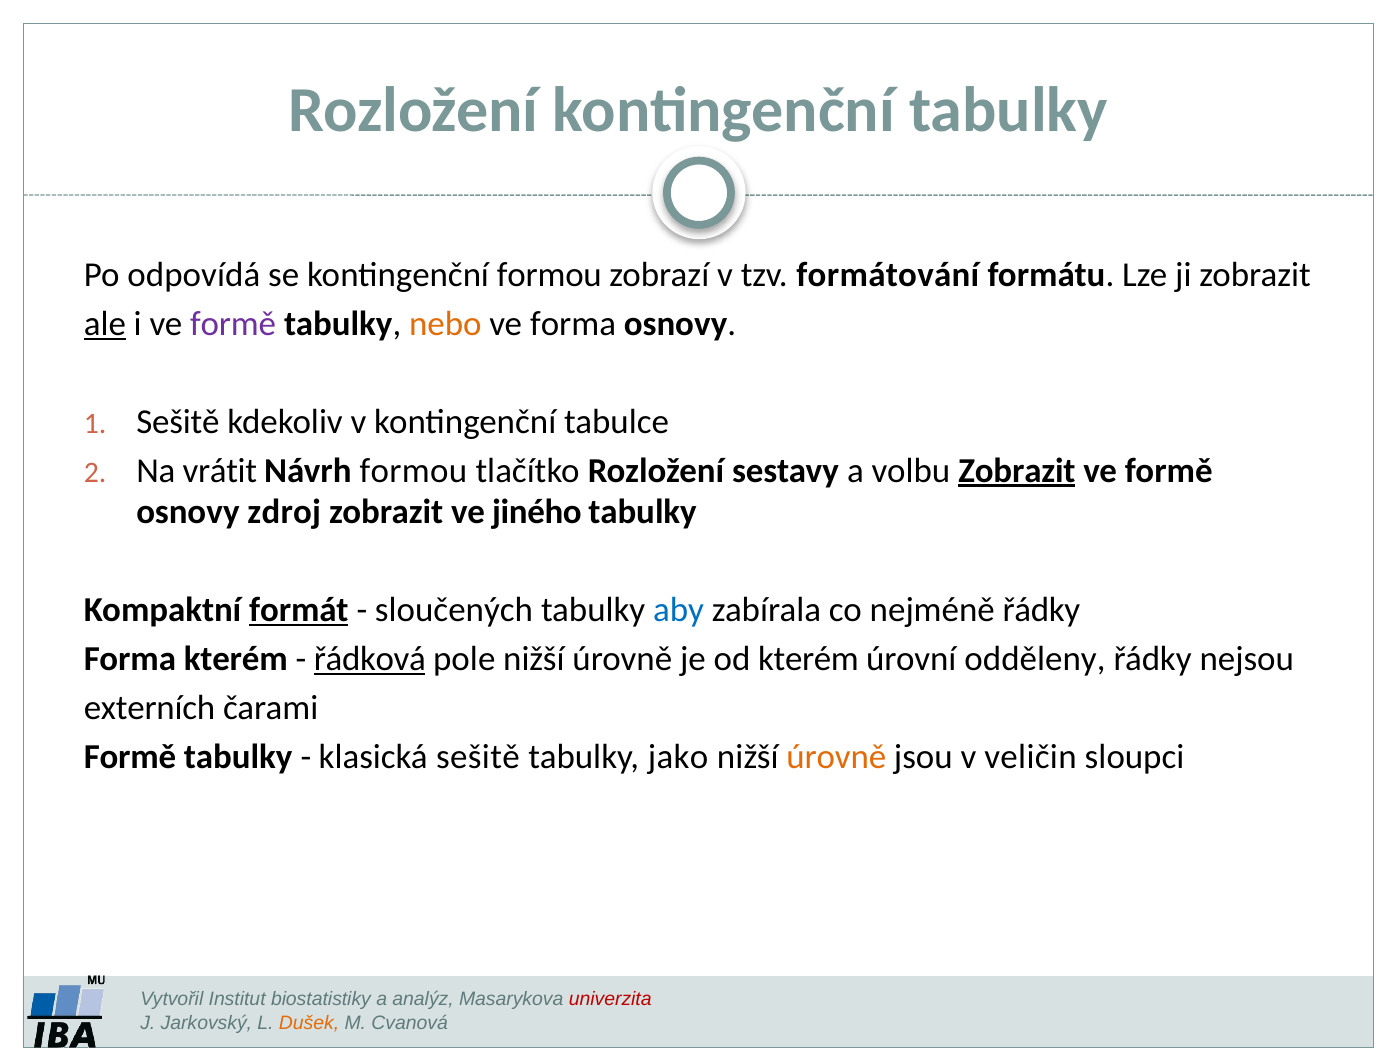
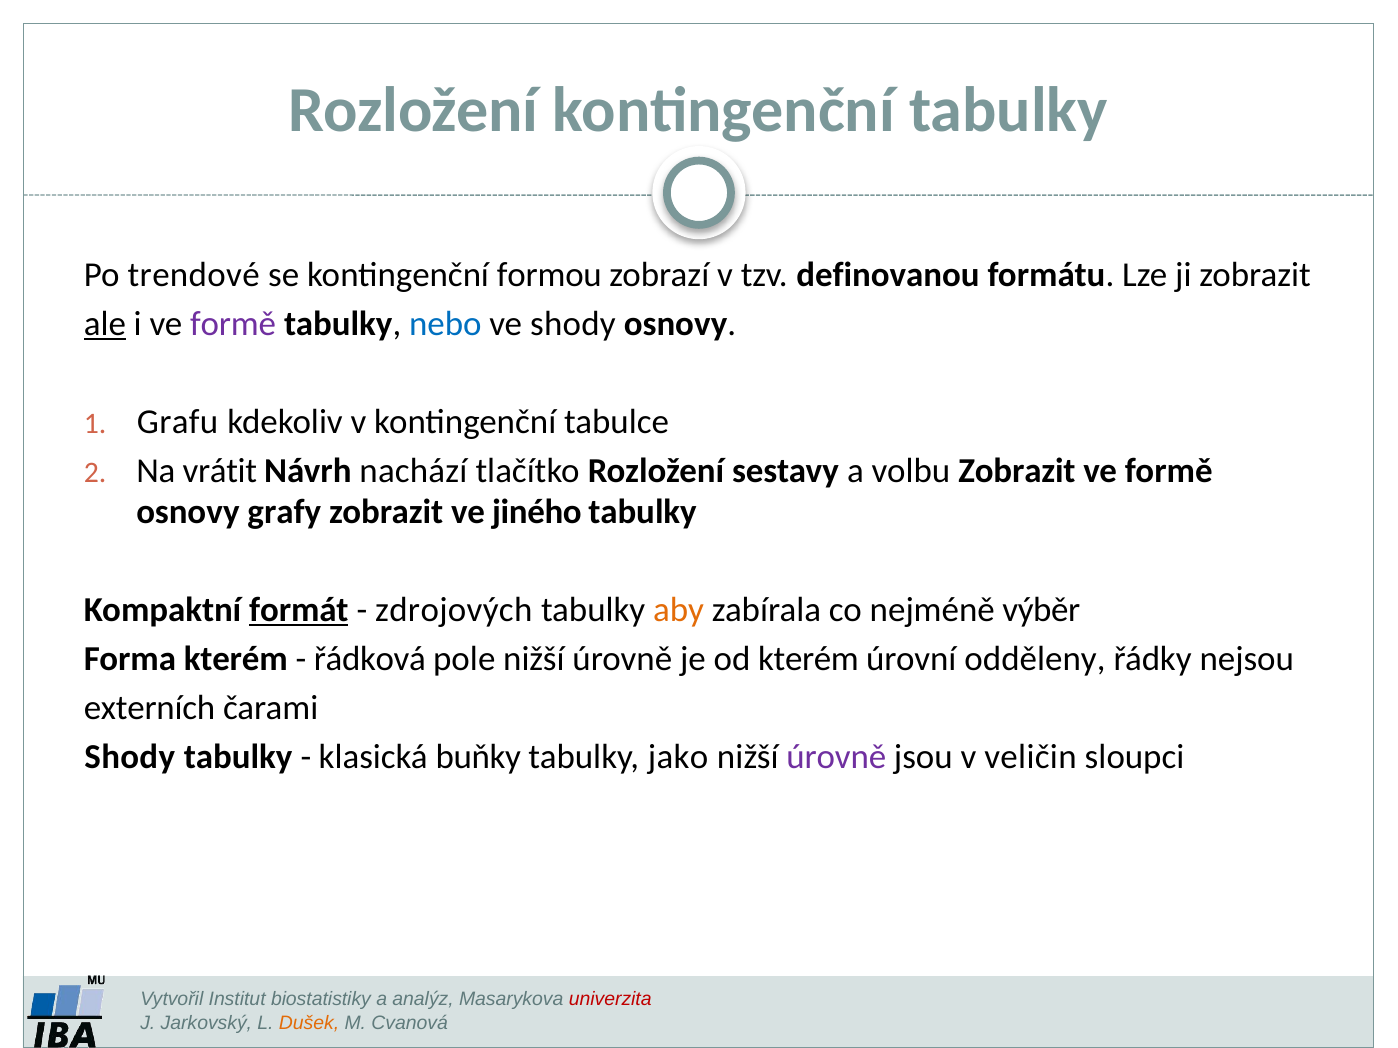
odpovídá: odpovídá -> trendové
formátování: formátování -> definovanou
nebo colour: orange -> blue
ve forma: forma -> shody
Sešitě at (178, 422): Sešitě -> Grafu
Návrh formou: formou -> nachází
Zobrazit at (1017, 471) underline: present -> none
zdroj: zdroj -> grafy
sloučených: sloučených -> zdrojových
aby colour: blue -> orange
nejméně řádky: řádky -> výběr
řádková underline: present -> none
Formě at (130, 757): Formě -> Shody
klasická sešitě: sešitě -> buňky
úrovně at (836, 757) colour: orange -> purple
